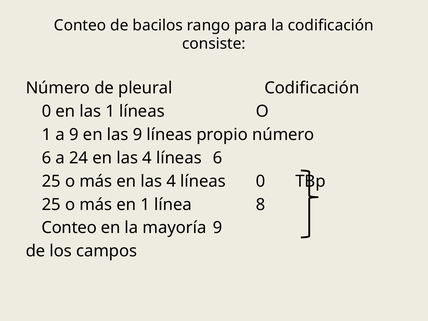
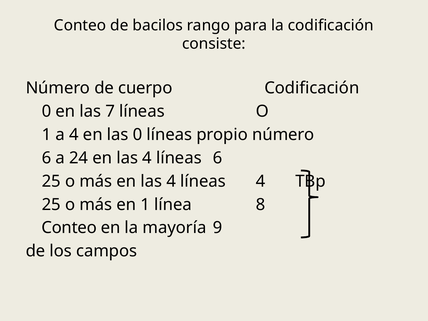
pleural: pleural -> cuerpo
las 1: 1 -> 7
a 9: 9 -> 4
las 9: 9 -> 0
líneas 0: 0 -> 4
